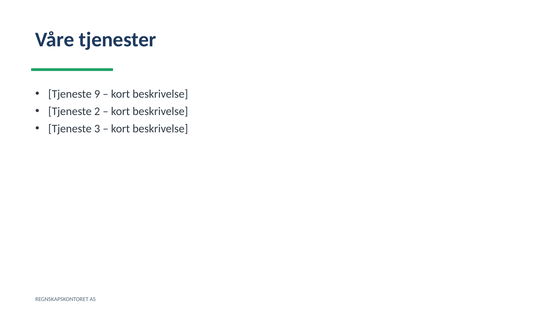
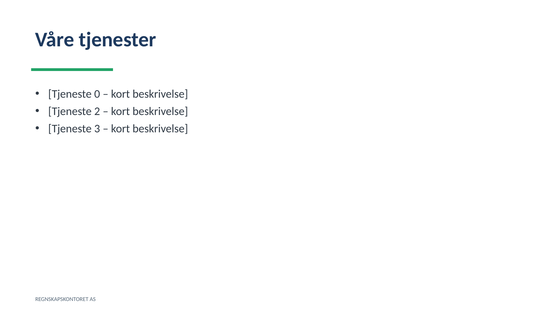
9: 9 -> 0
